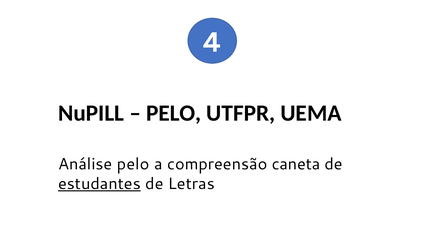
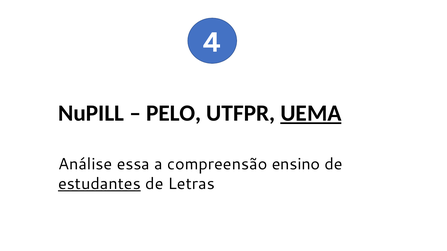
UEMA underline: none -> present
Análise pelo: pelo -> essa
caneta: caneta -> ensino
